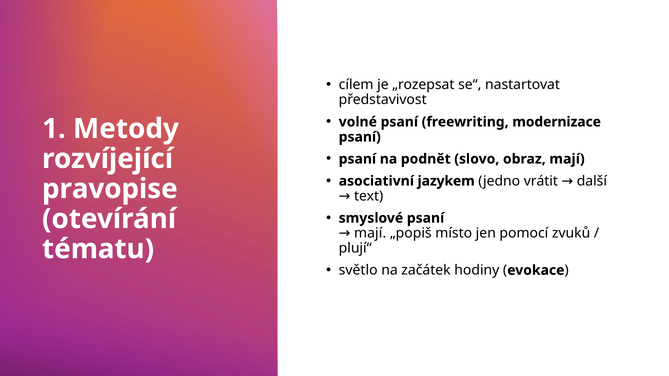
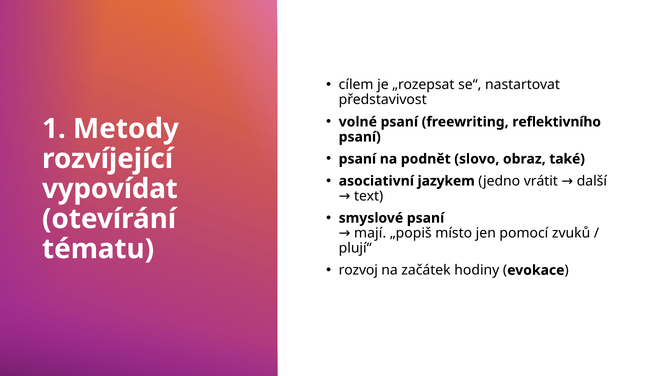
modernizace: modernizace -> reflektivního
obraz mají: mají -> také
pravopise: pravopise -> vypovídat
světlo: světlo -> rozvoj
